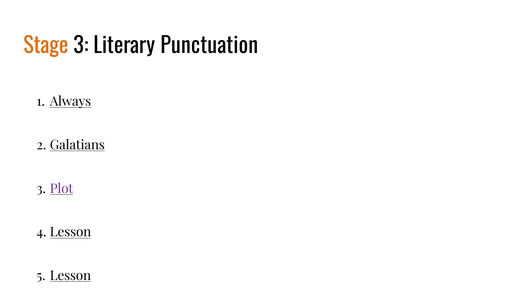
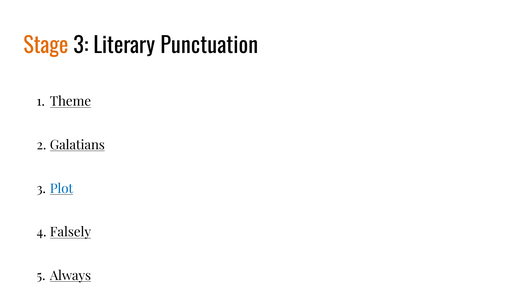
Always: Always -> Theme
Plot colour: purple -> blue
Lesson at (71, 232): Lesson -> Falsely
Lesson at (70, 276): Lesson -> Always
